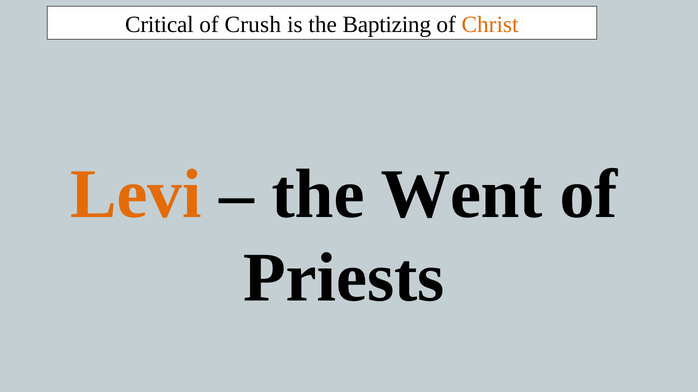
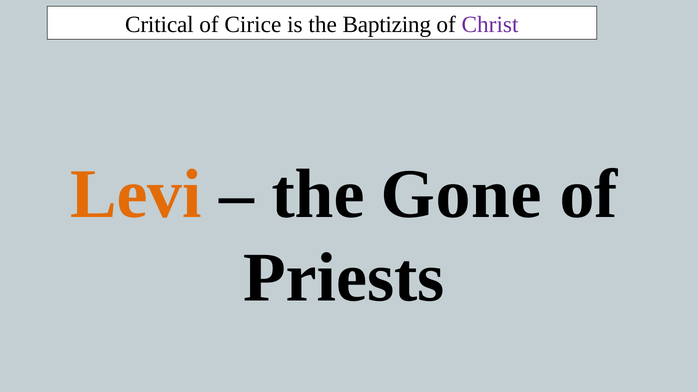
Crush: Crush -> Cirice
Christ colour: orange -> purple
Went: Went -> Gone
